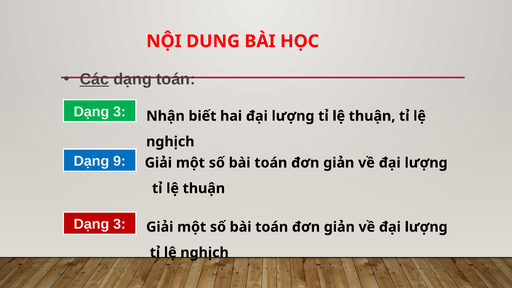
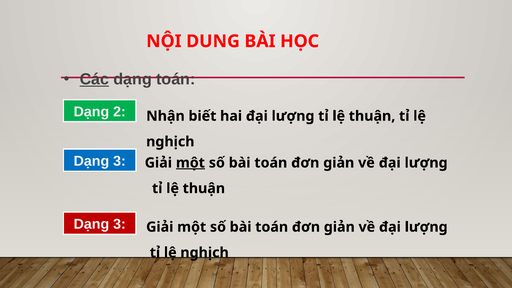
3 at (119, 112): 3 -> 2
9 at (119, 161): 9 -> 3
một at (190, 163) underline: none -> present
